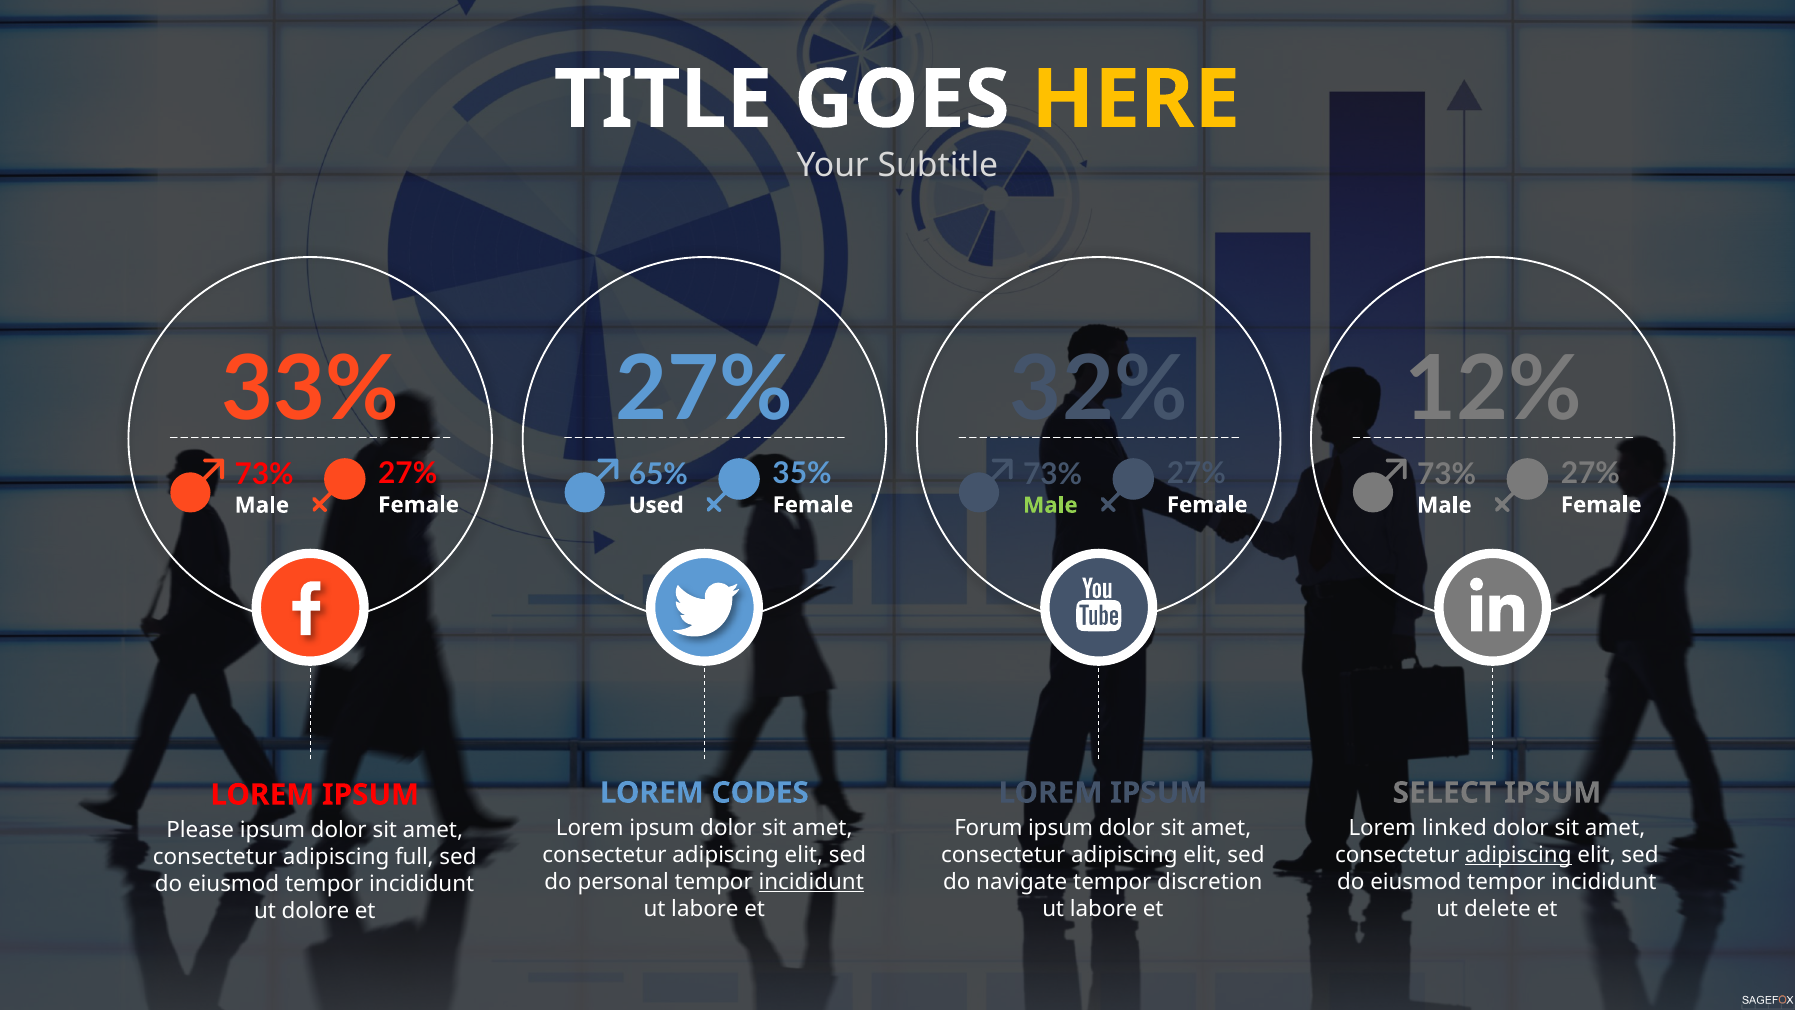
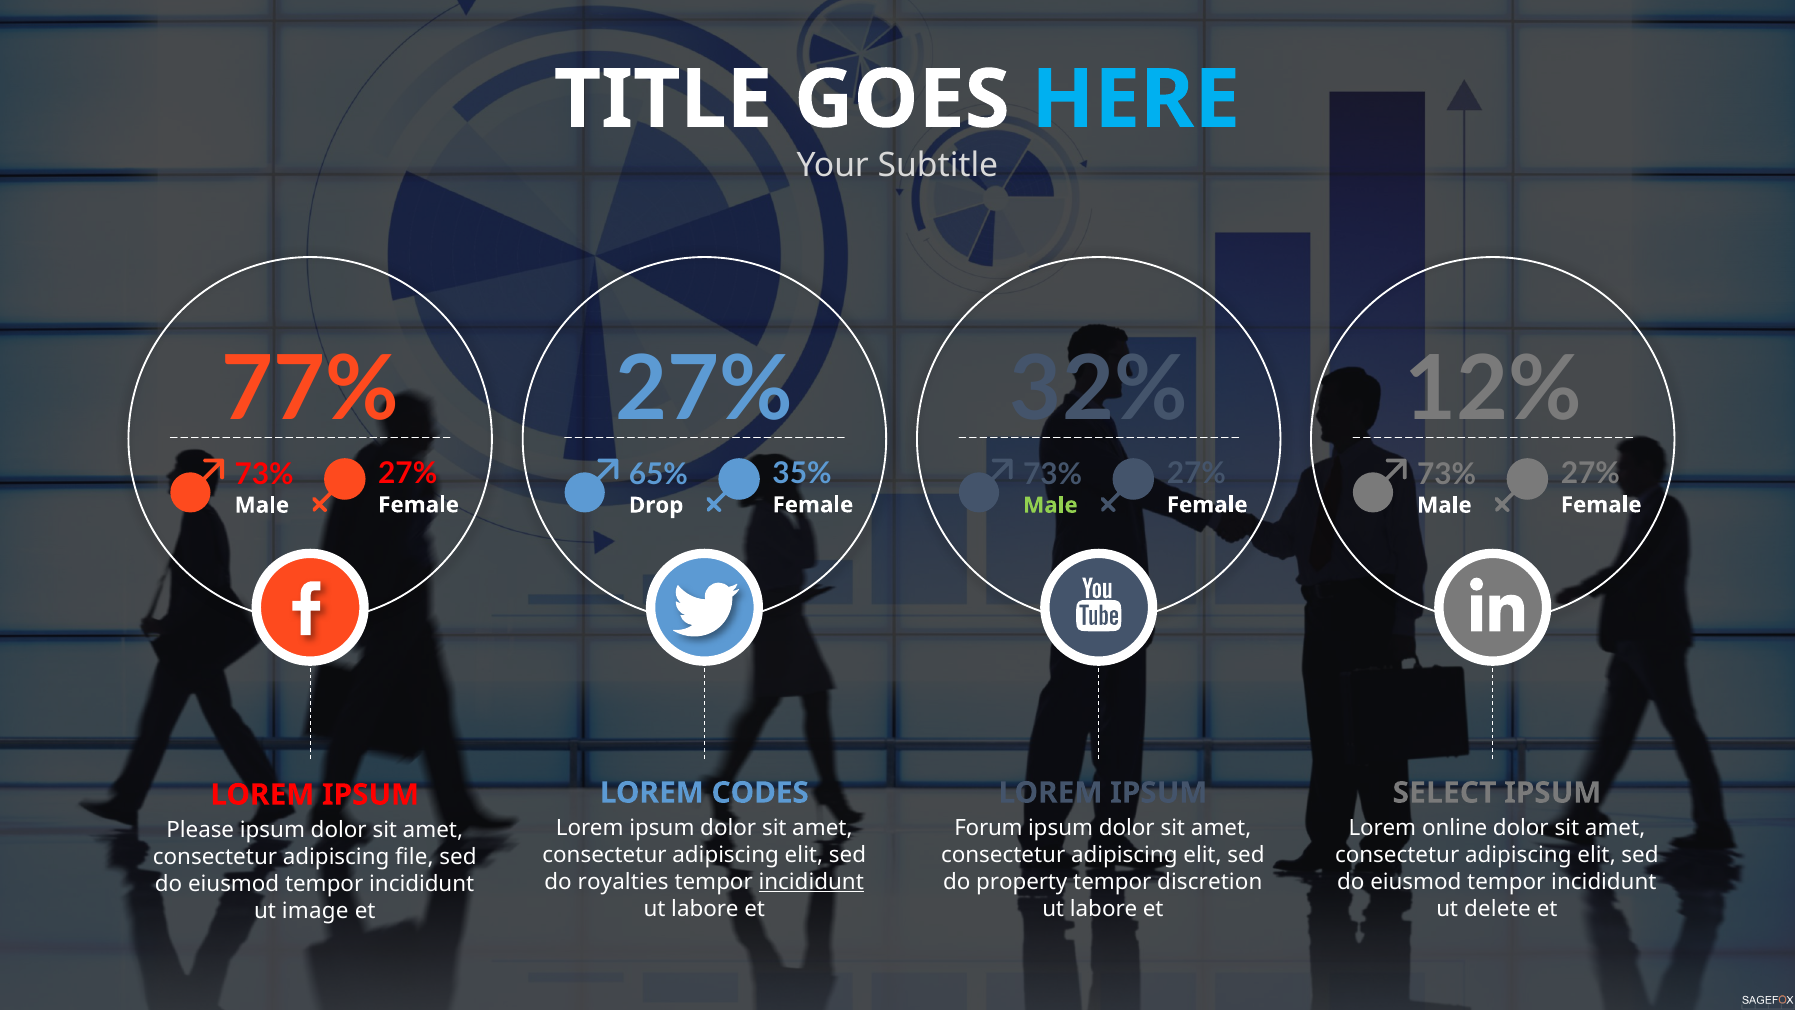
HERE colour: yellow -> light blue
33%: 33% -> 77%
Used: Used -> Drop
linked: linked -> online
adipiscing at (1518, 855) underline: present -> none
full: full -> file
personal: personal -> royalties
navigate: navigate -> property
dolore: dolore -> image
